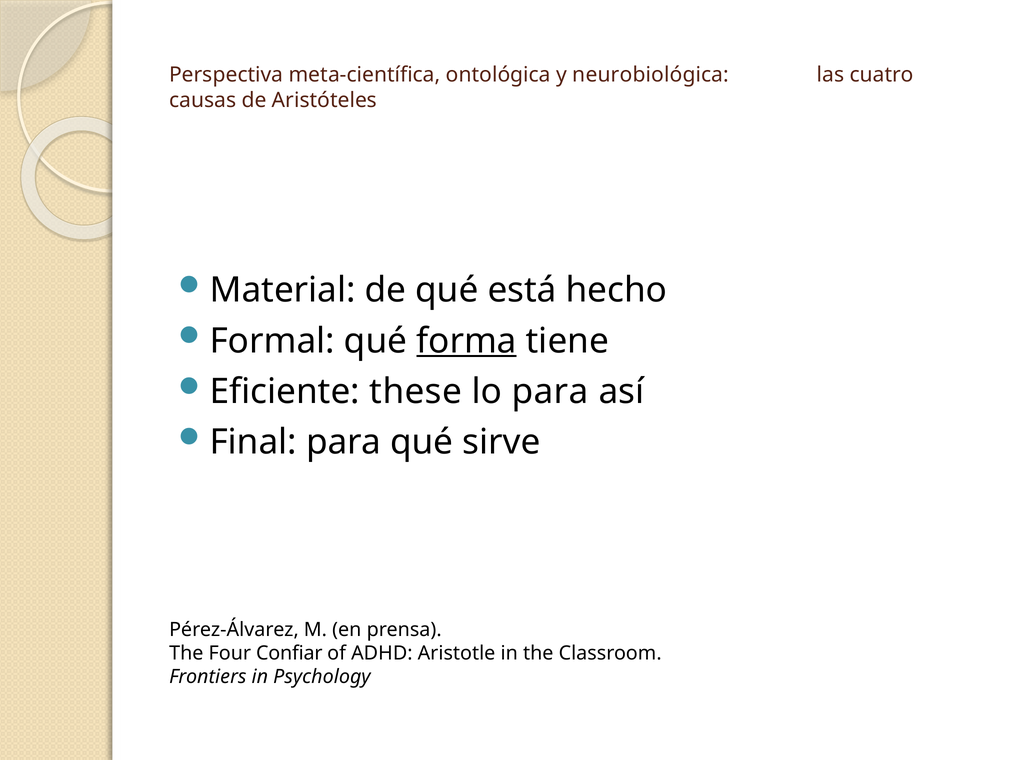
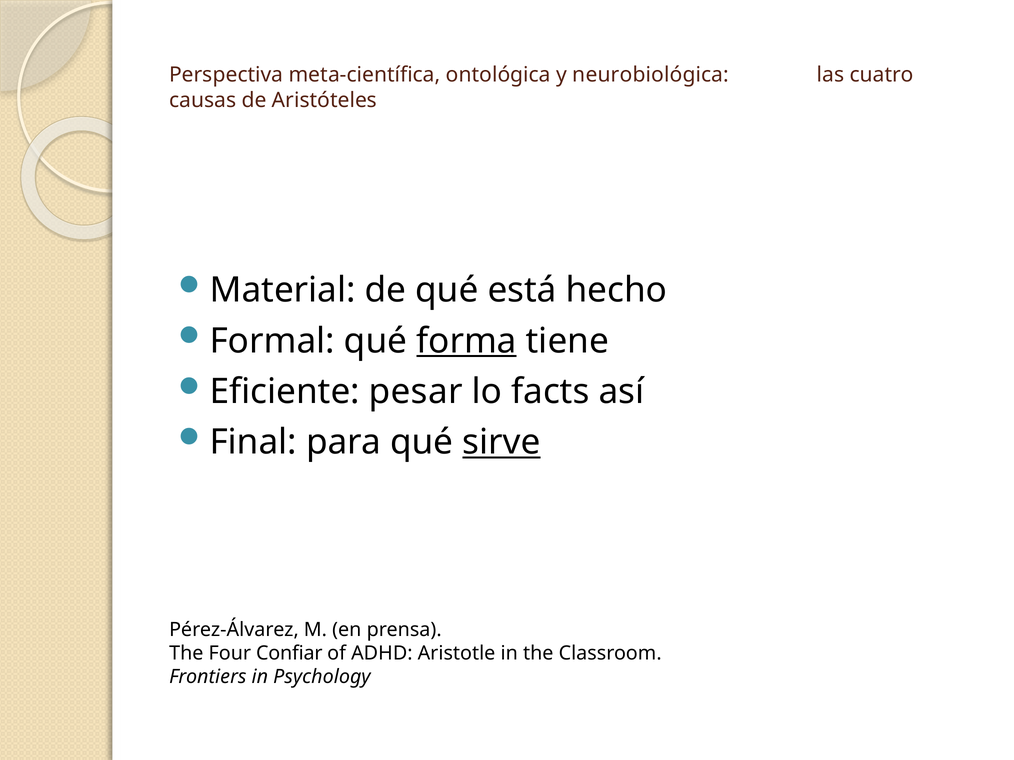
these: these -> pesar
lo para: para -> facts
sirve underline: none -> present
